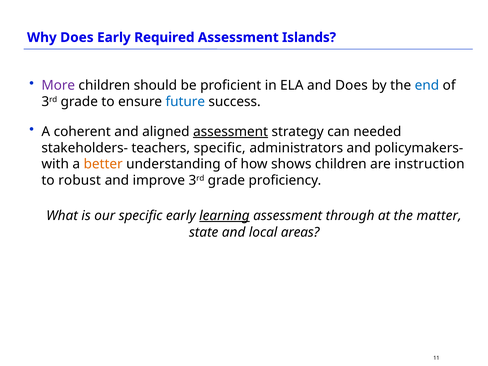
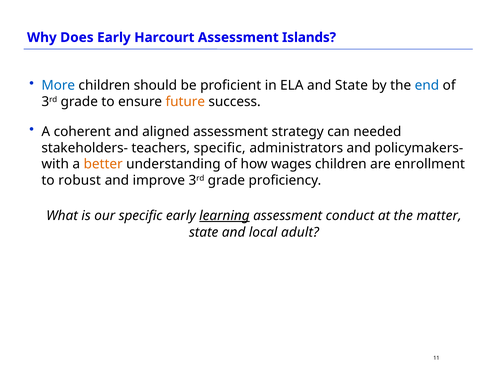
Required: Required -> Harcourt
More colour: purple -> blue
and Does: Does -> State
future colour: blue -> orange
assessment at (231, 132) underline: present -> none
shows: shows -> wages
instruction: instruction -> enrollment
through: through -> conduct
areas: areas -> adult
